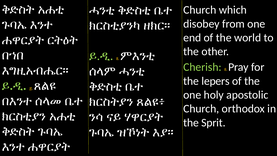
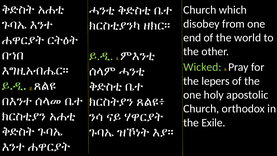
Cherish: Cherish -> Wicked
Sprit: Sprit -> Exile
